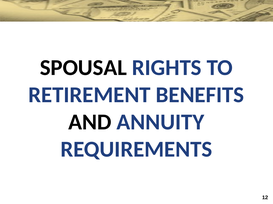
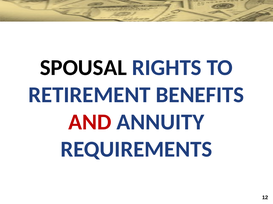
AND colour: black -> red
